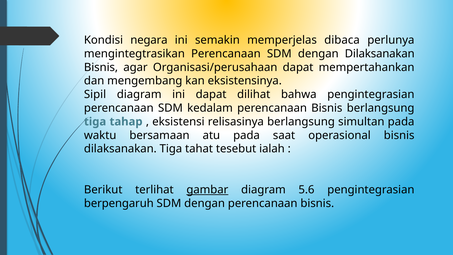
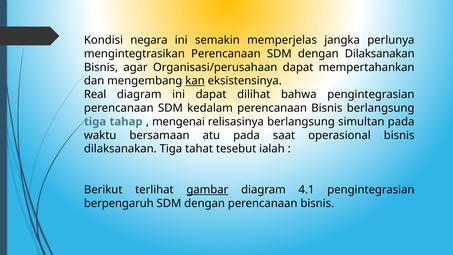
dibaca: dibaca -> jangka
kan underline: none -> present
Sipil: Sipil -> Real
eksistensi: eksistensi -> mengenai
5.6: 5.6 -> 4.1
